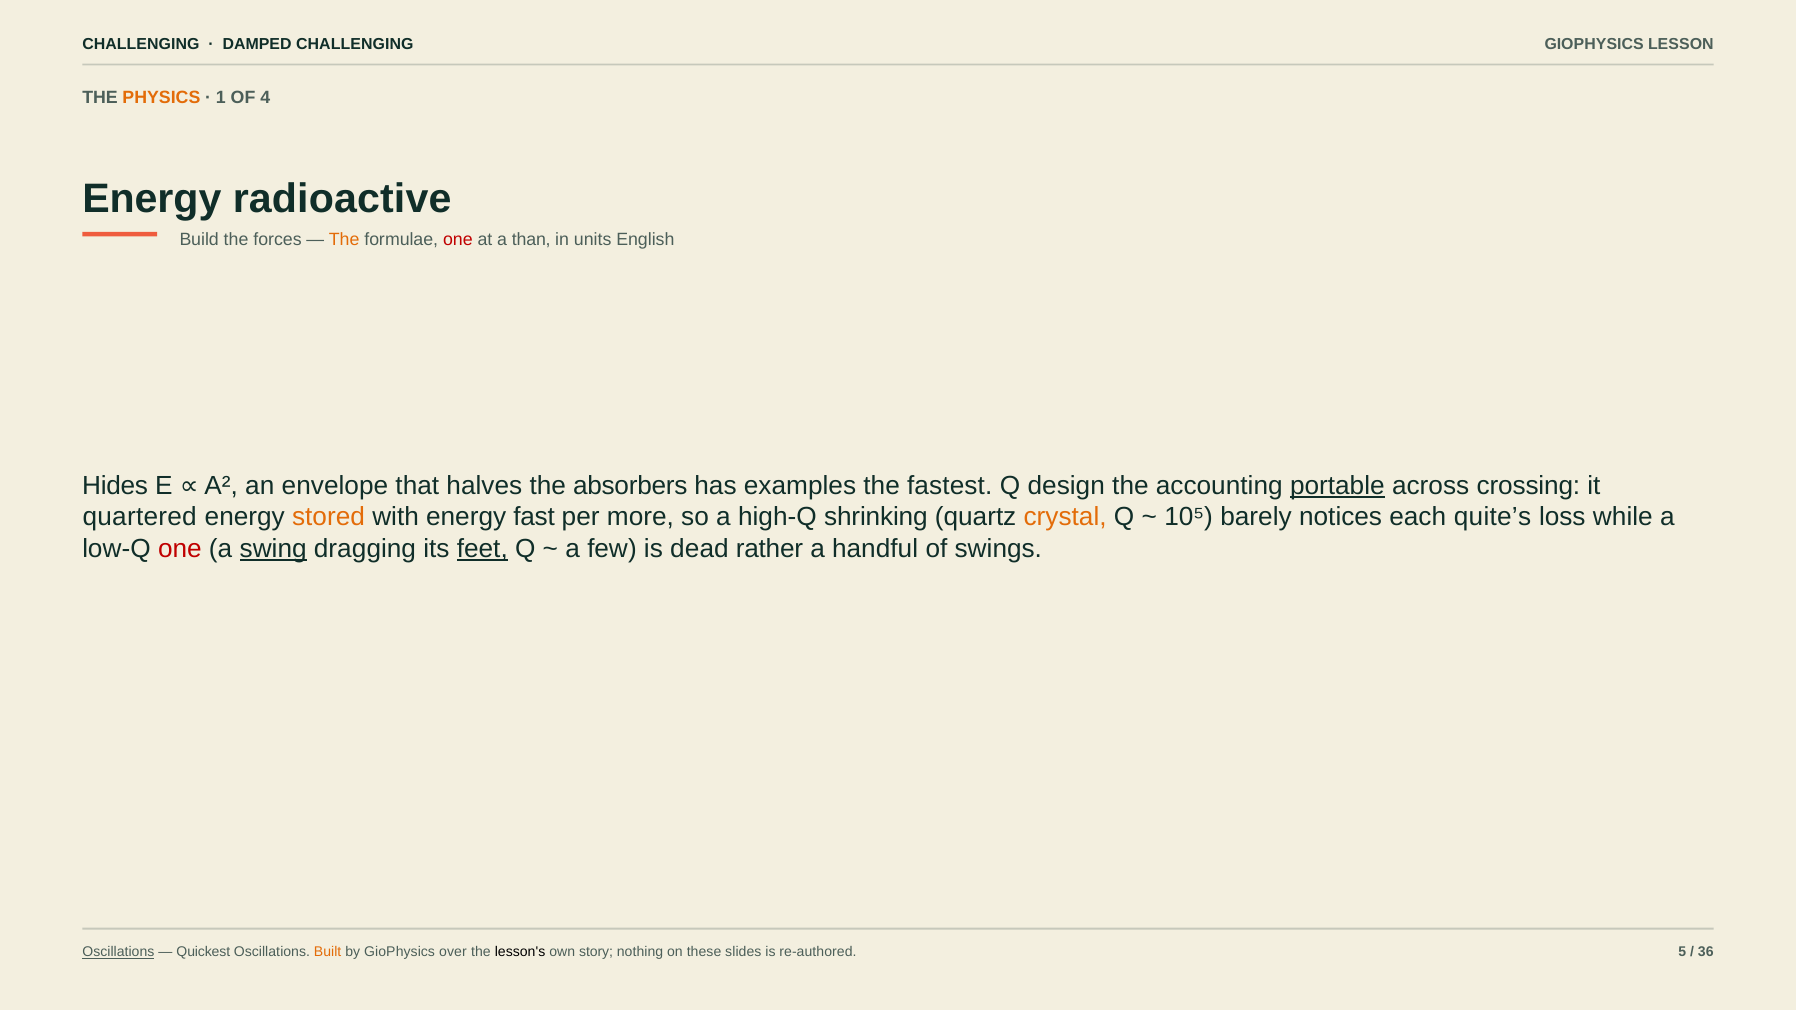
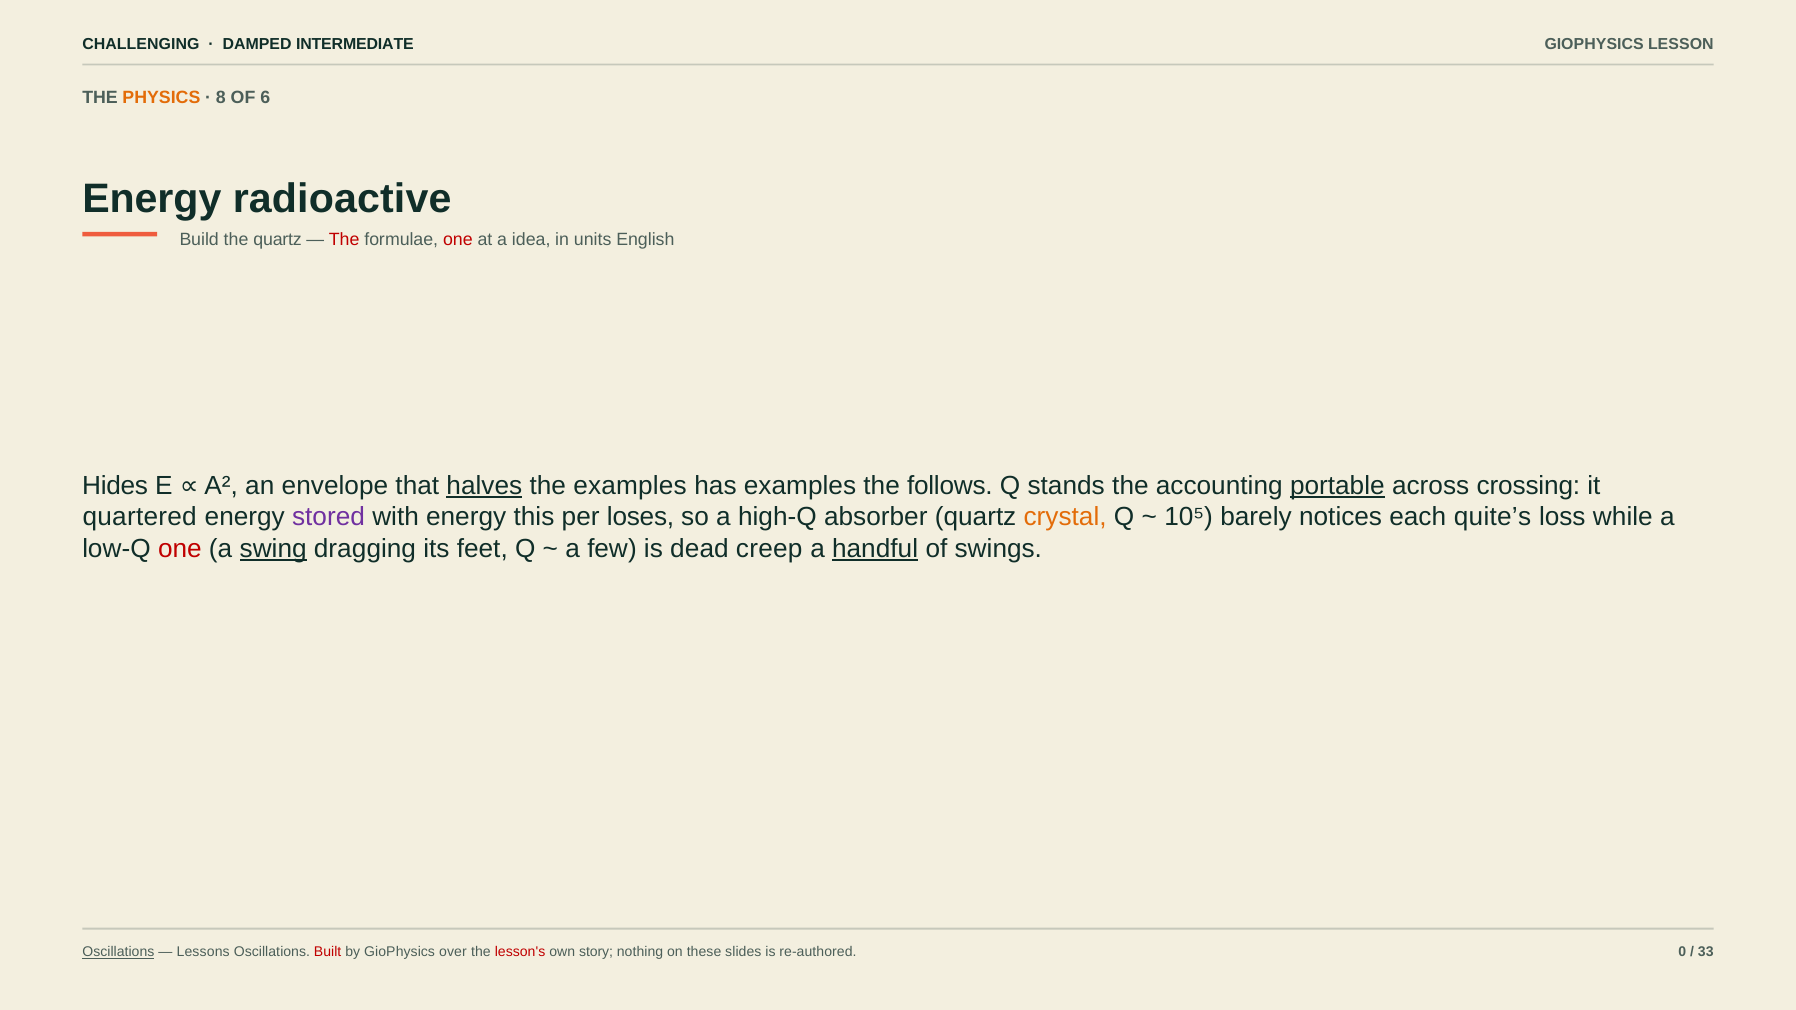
DAMPED CHALLENGING: CHALLENGING -> INTERMEDIATE
1: 1 -> 8
4: 4 -> 6
the forces: forces -> quartz
The at (344, 240) colour: orange -> red
than: than -> idea
halves underline: none -> present
the absorbers: absorbers -> examples
fastest: fastest -> follows
design: design -> stands
stored colour: orange -> purple
fast: fast -> this
more: more -> loses
shrinking: shrinking -> absorber
feet underline: present -> none
rather: rather -> creep
handful underline: none -> present
Quickest: Quickest -> Lessons
Built colour: orange -> red
lesson's colour: black -> red
5: 5 -> 0
36: 36 -> 33
